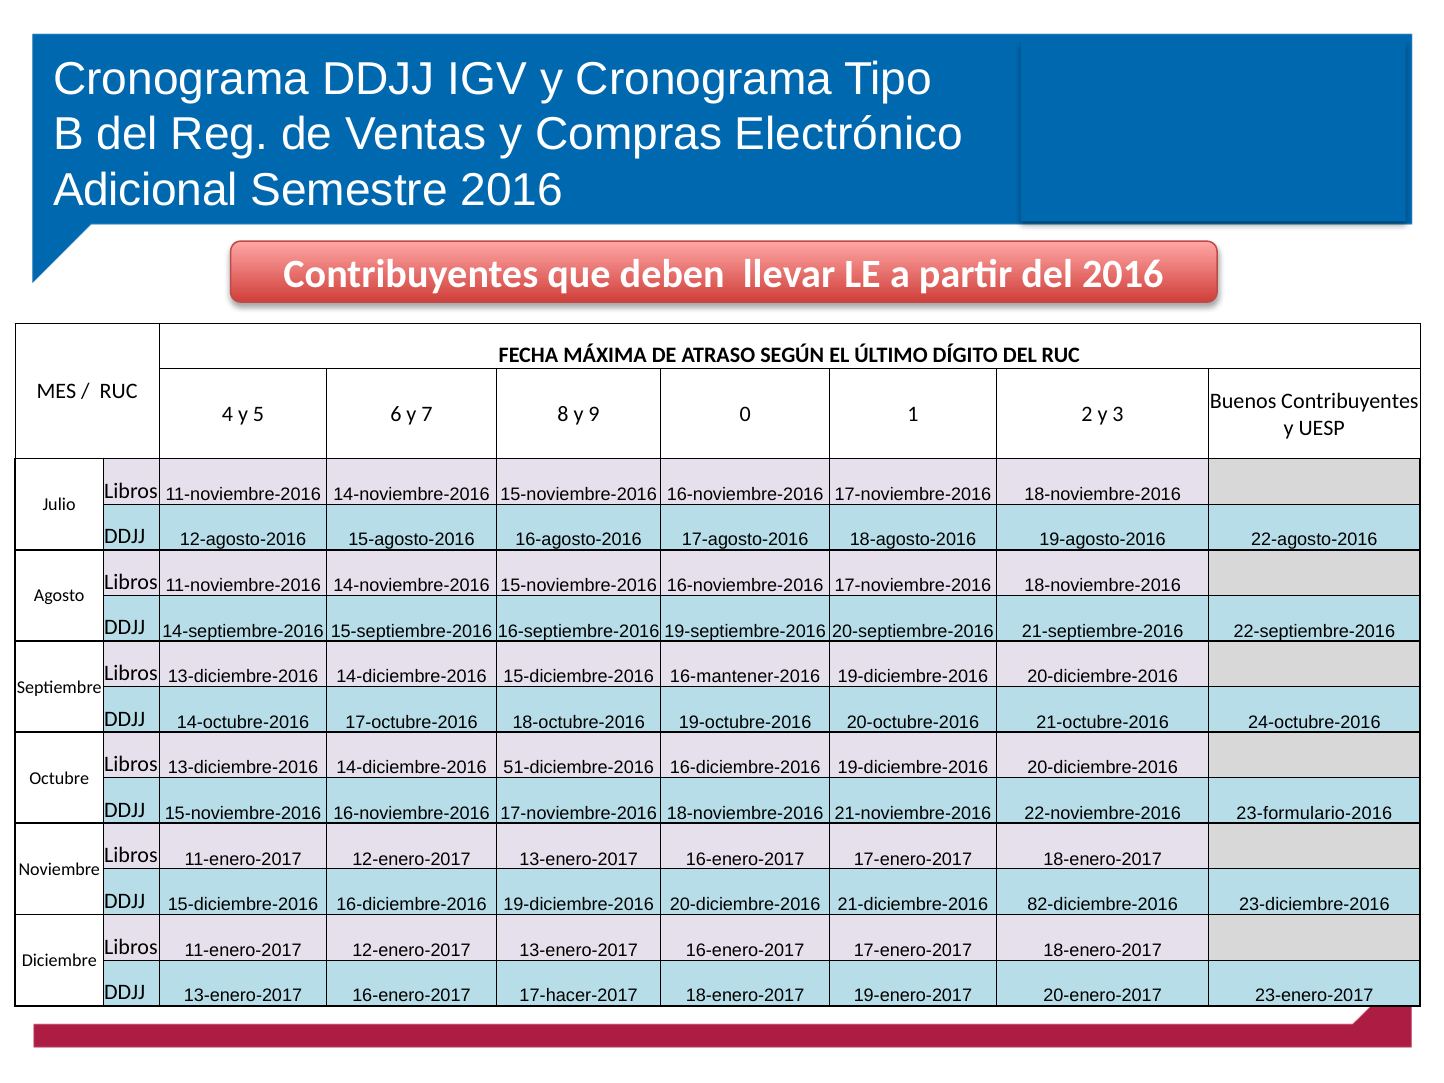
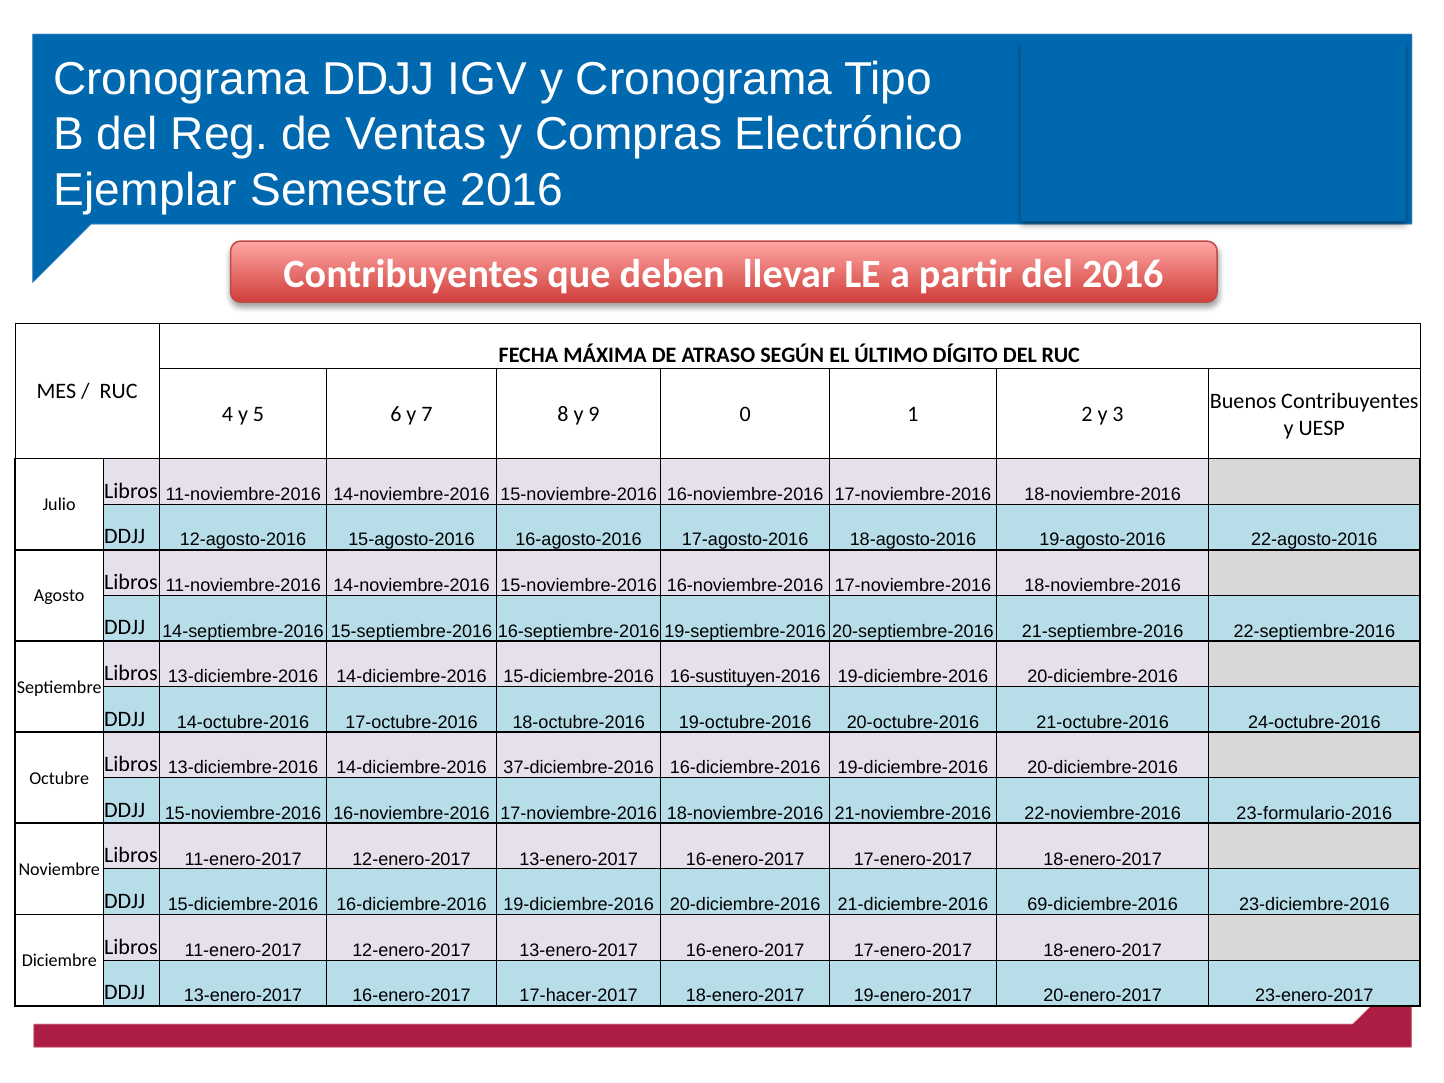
Adicional: Adicional -> Ejemplar
16-mantener-2016: 16-mantener-2016 -> 16-sustituyen-2016
51-diciembre-2016: 51-diciembre-2016 -> 37-diciembre-2016
82-diciembre-2016: 82-diciembre-2016 -> 69-diciembre-2016
